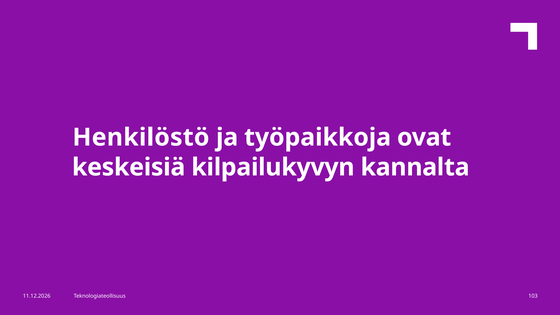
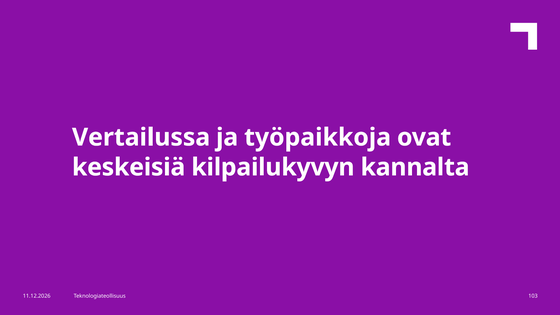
Henkilöstö: Henkilöstö -> Vertailussa
